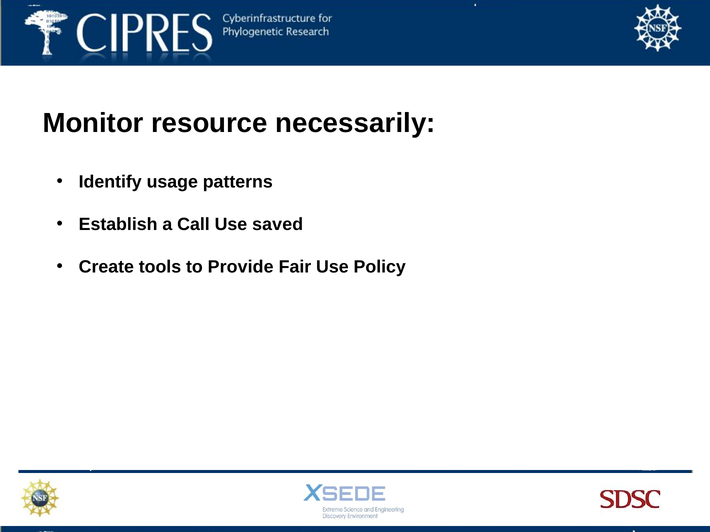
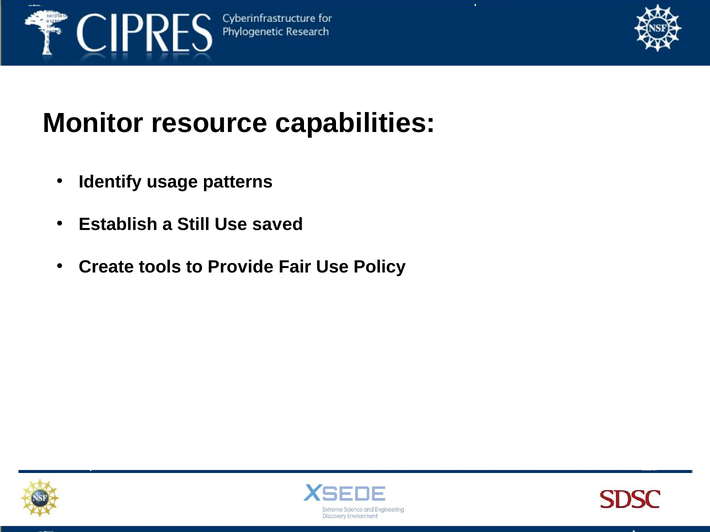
necessarily: necessarily -> capabilities
Call: Call -> Still
